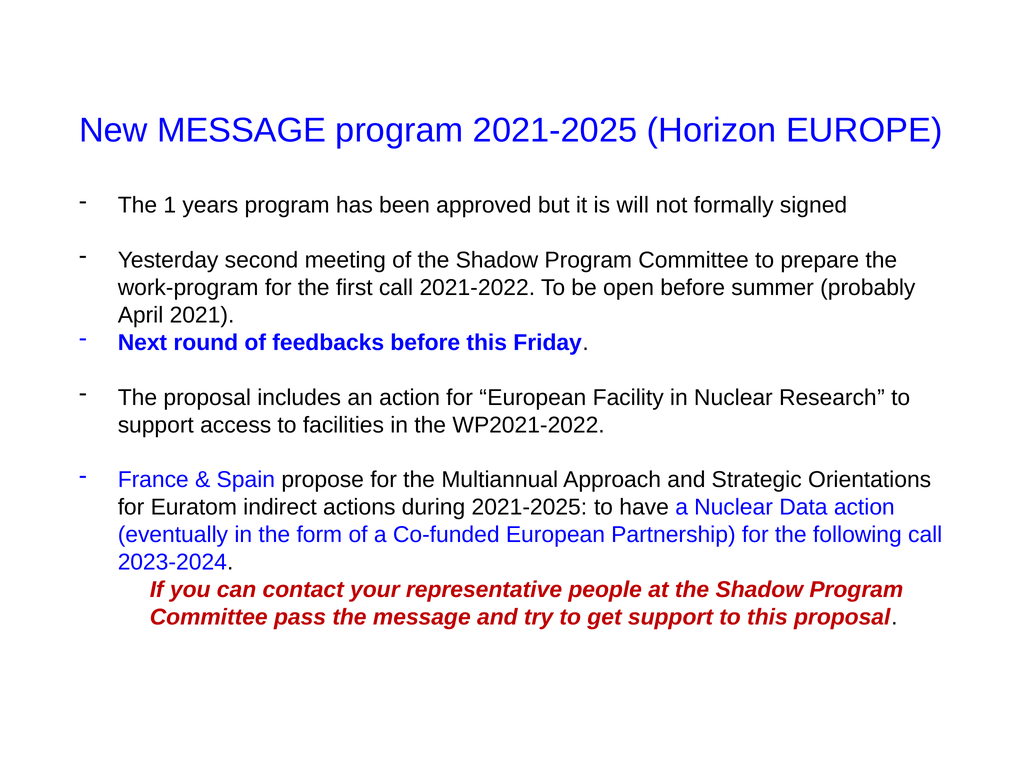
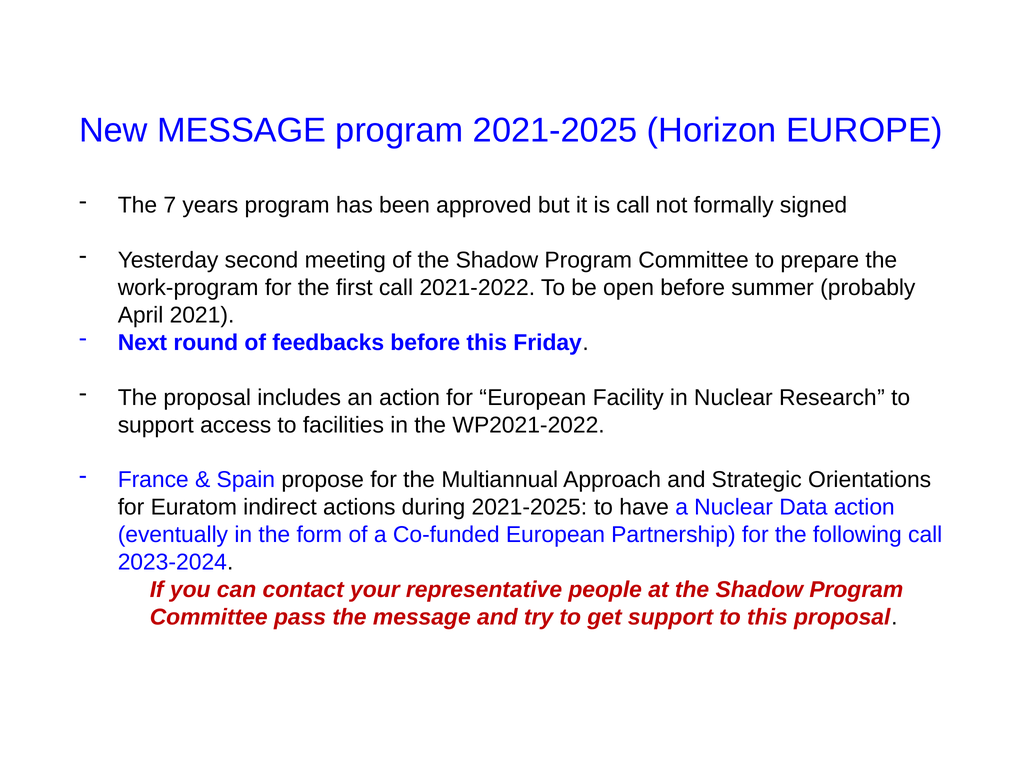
1: 1 -> 7
is will: will -> call
